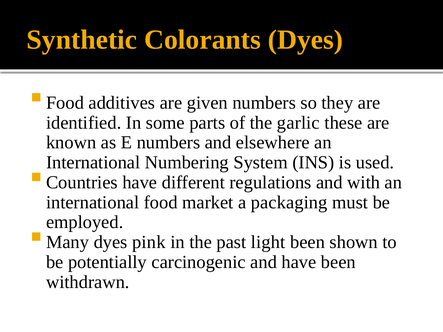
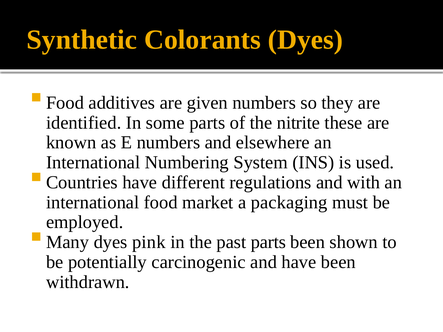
garlic: garlic -> nitrite
past light: light -> parts
